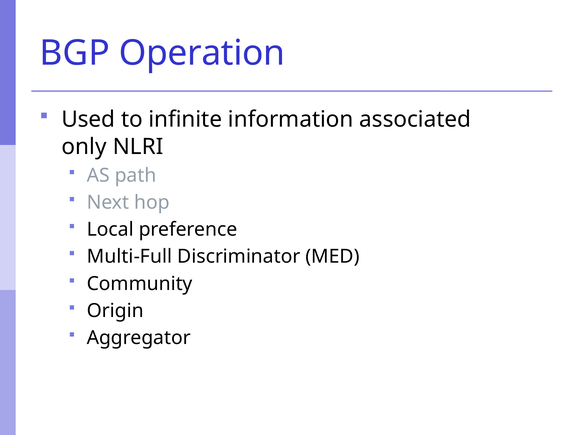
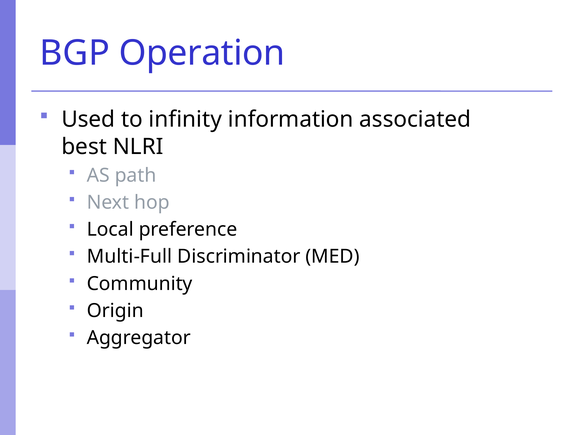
infinite: infinite -> infinity
only: only -> best
